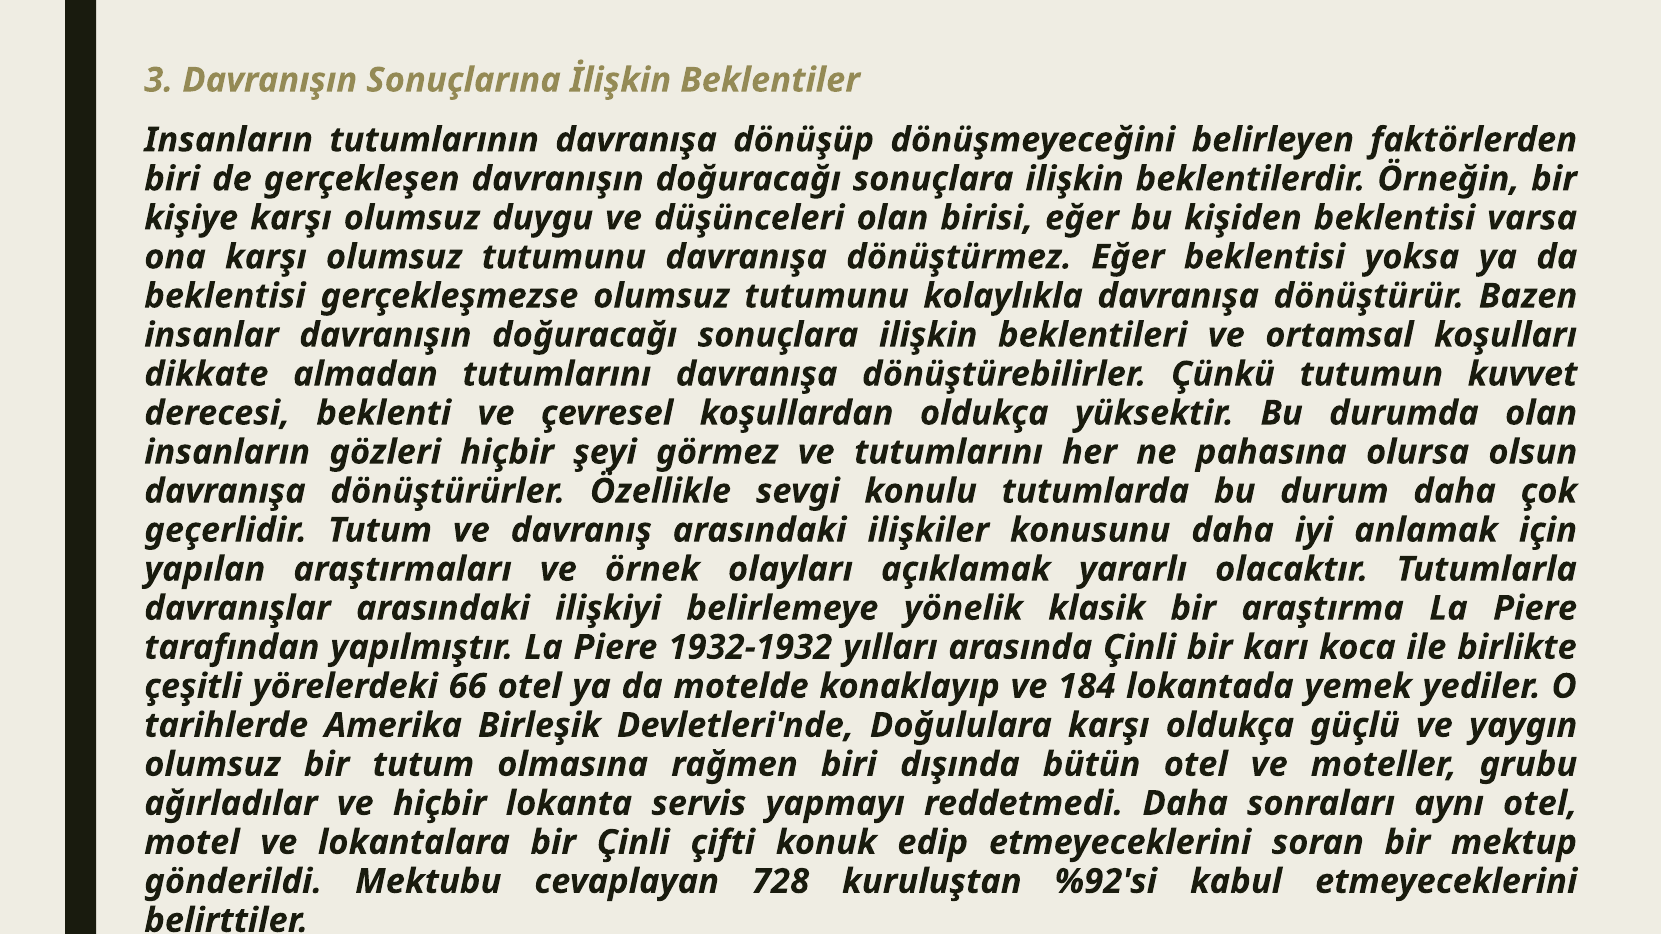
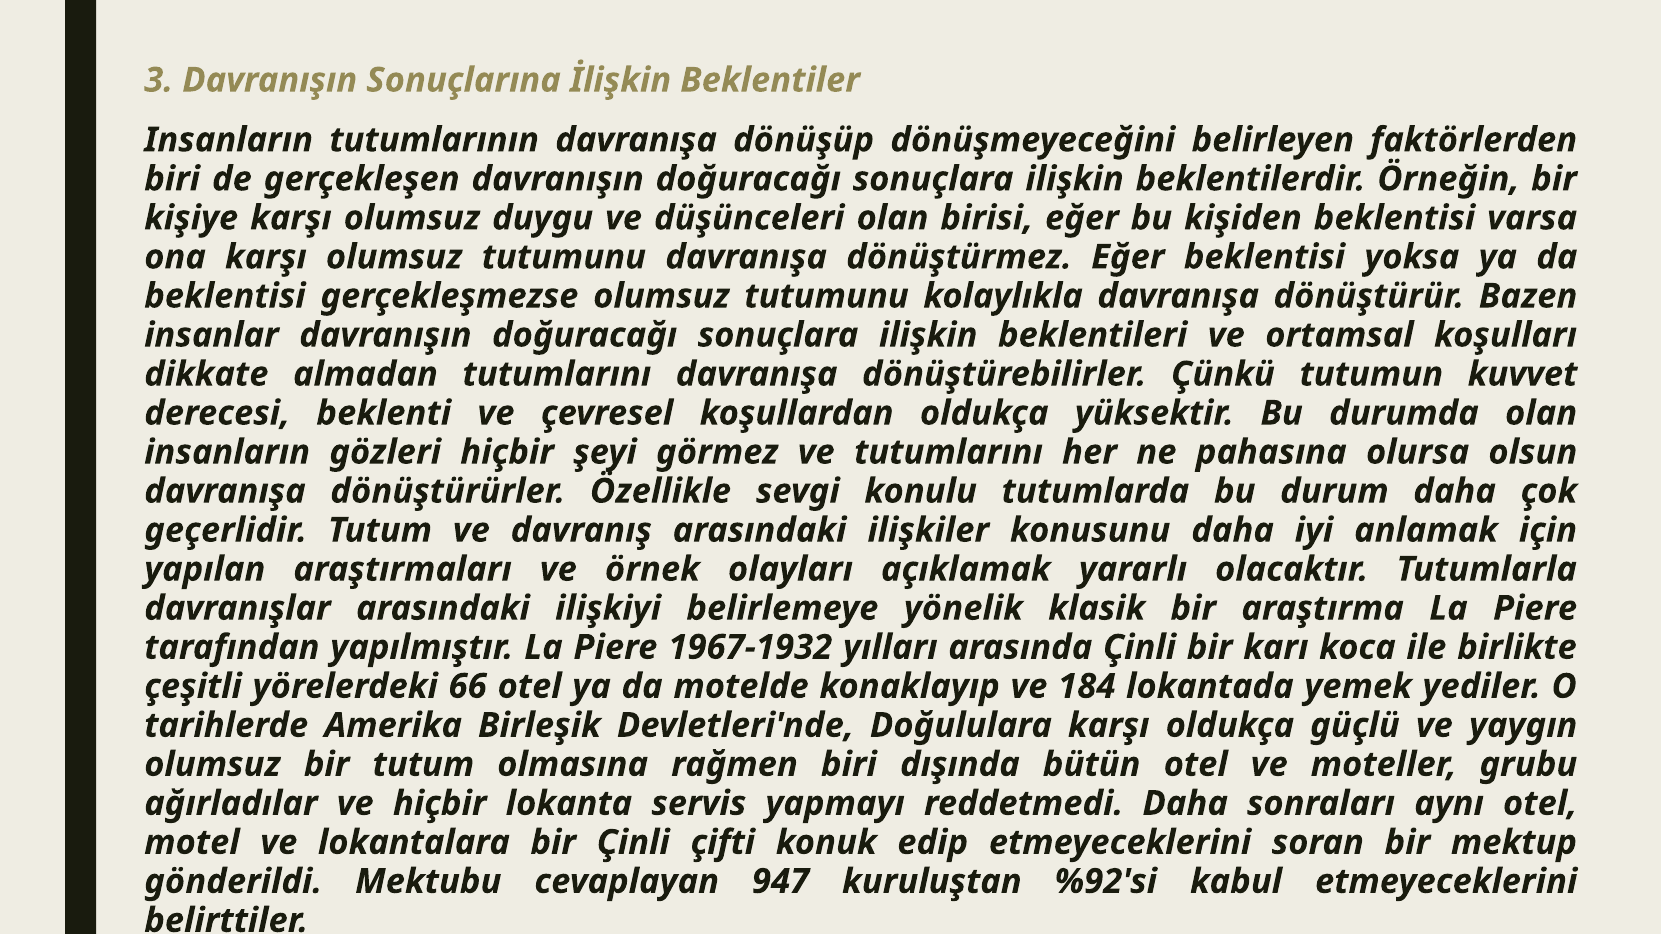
1932-1932: 1932-1932 -> 1967-1932
728: 728 -> 947
